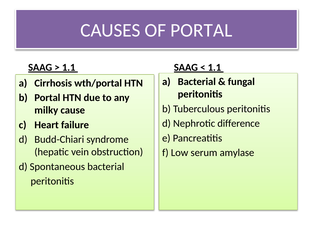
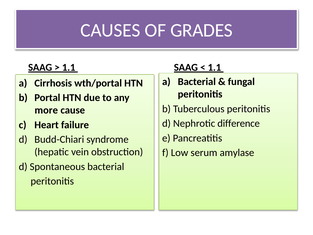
OF PORTAL: PORTAL -> GRADES
milky: milky -> more
